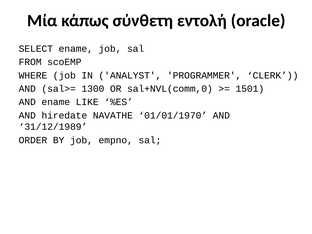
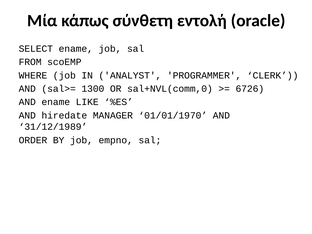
1501: 1501 -> 6726
NAVATHE: NAVATHE -> MANAGER
